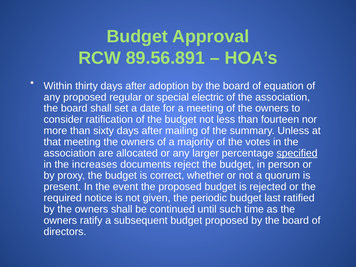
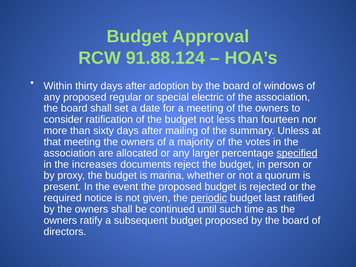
89.56.891: 89.56.891 -> 91.88.124
equation: equation -> windows
correct: correct -> marina
periodic underline: none -> present
